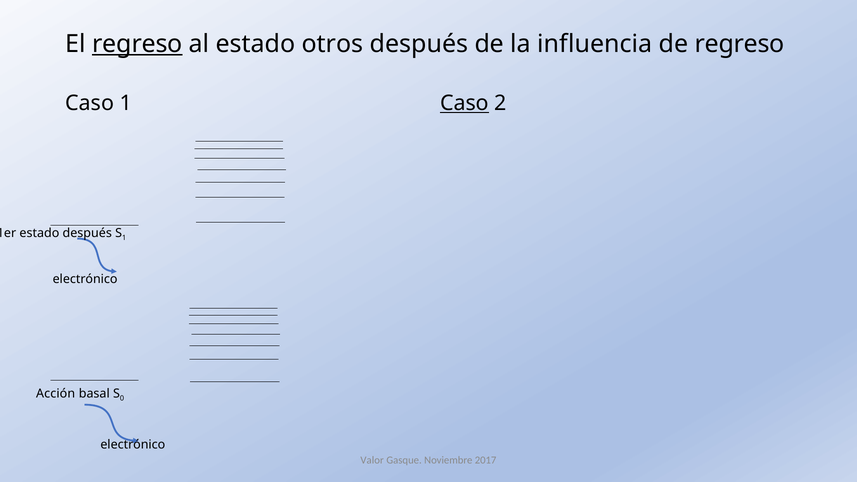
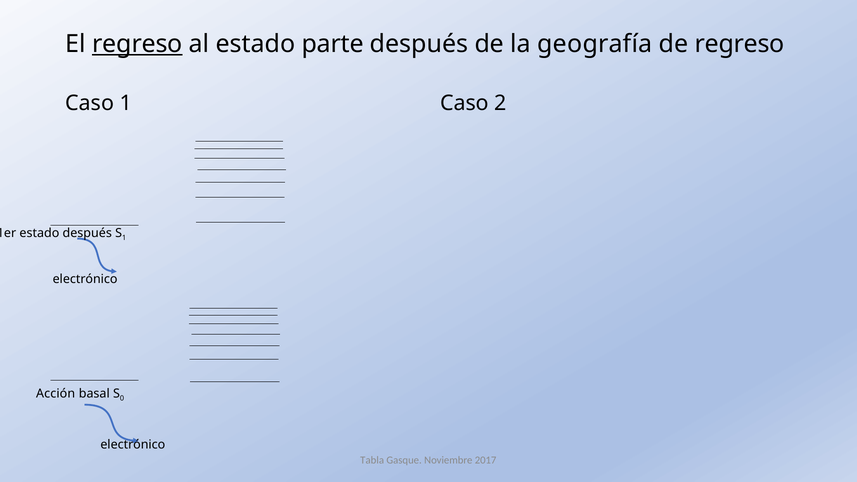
otros: otros -> parte
influencia: influencia -> geografía
Caso at (464, 103) underline: present -> none
Valor: Valor -> Tabla
